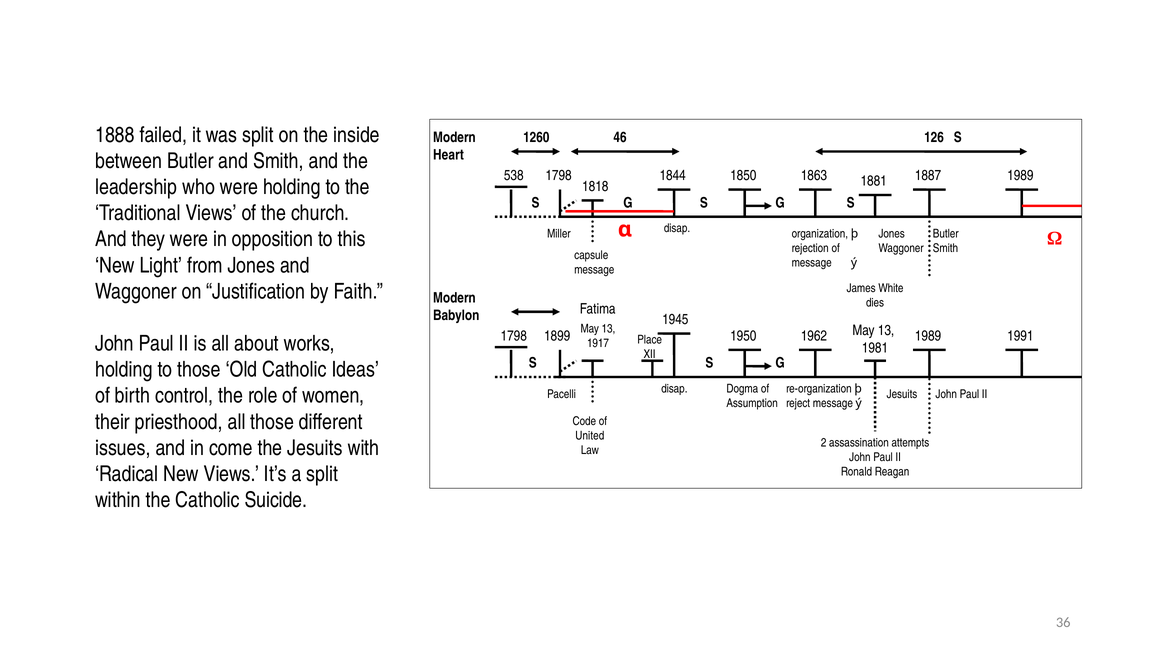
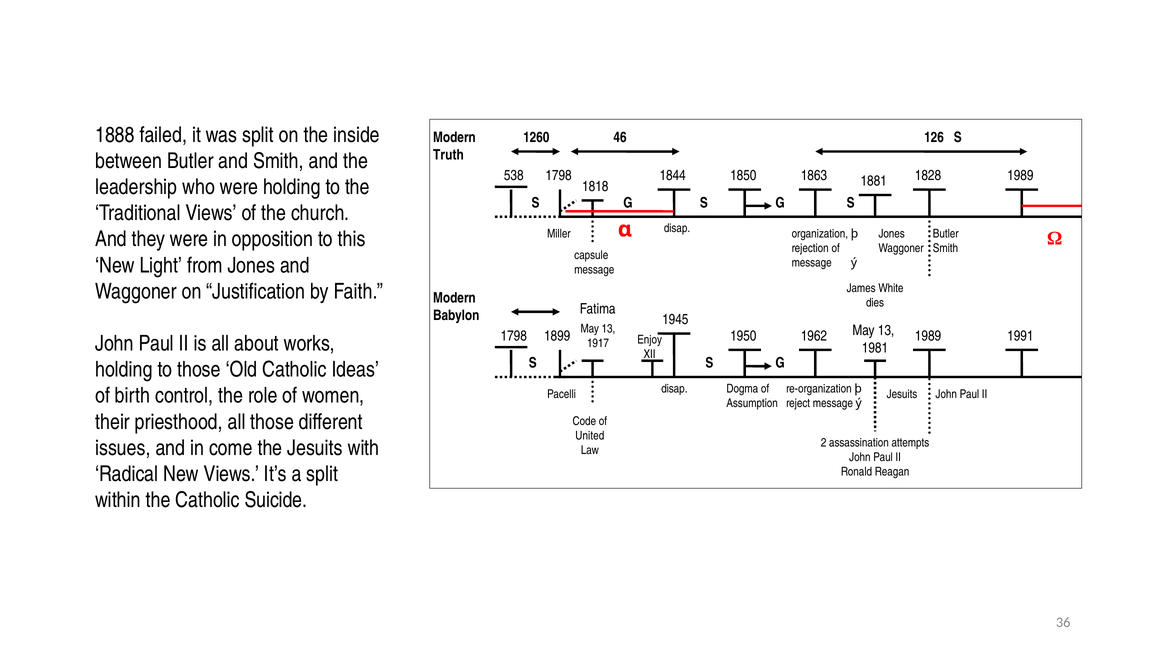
Heart: Heart -> Truth
1887: 1887 -> 1828
Place: Place -> Enjoy
